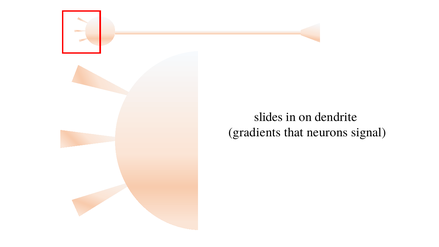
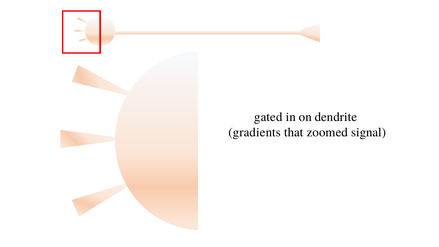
slides: slides -> gated
neurons: neurons -> zoomed
